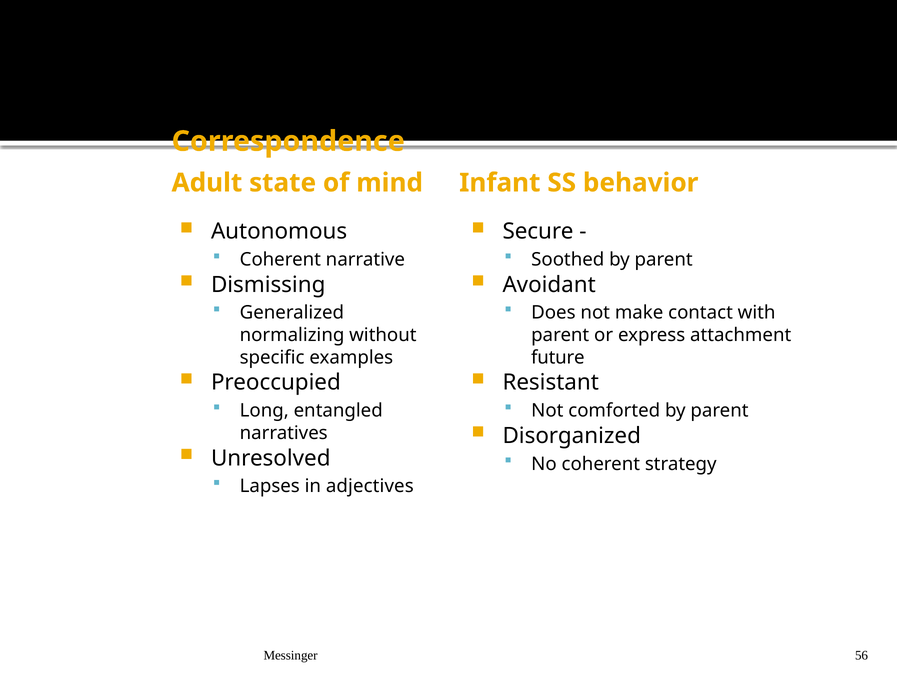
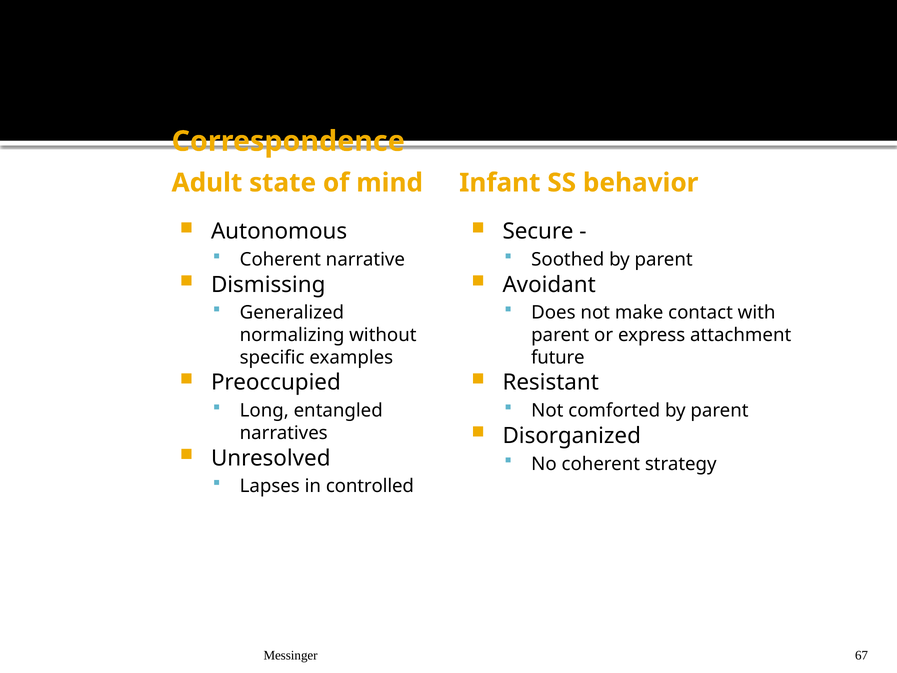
adjectives: adjectives -> controlled
56: 56 -> 67
